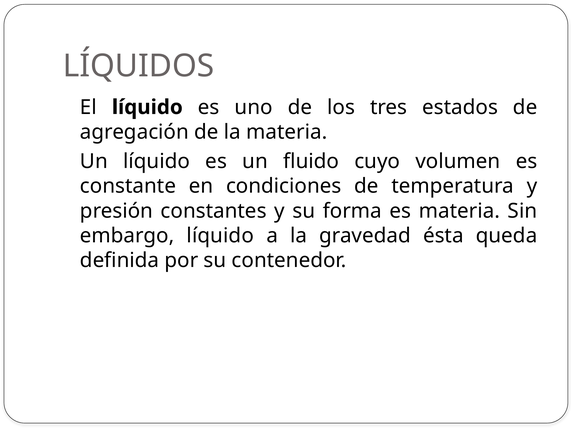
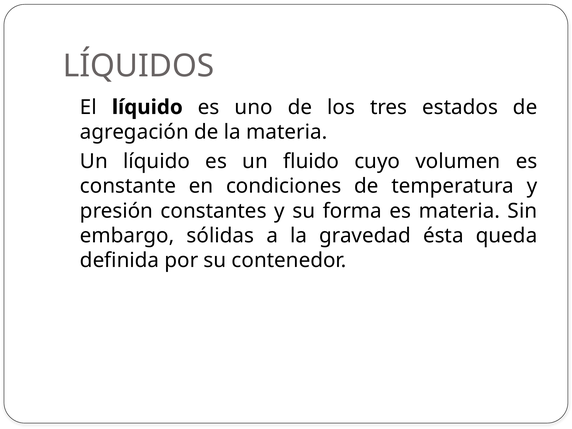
embargo líquido: líquido -> sólidas
